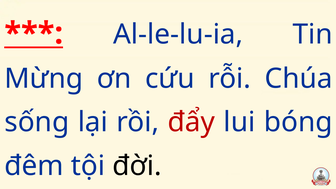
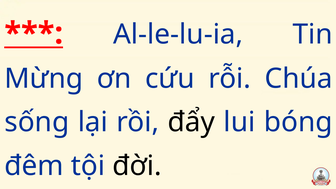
đẩy colour: red -> black
